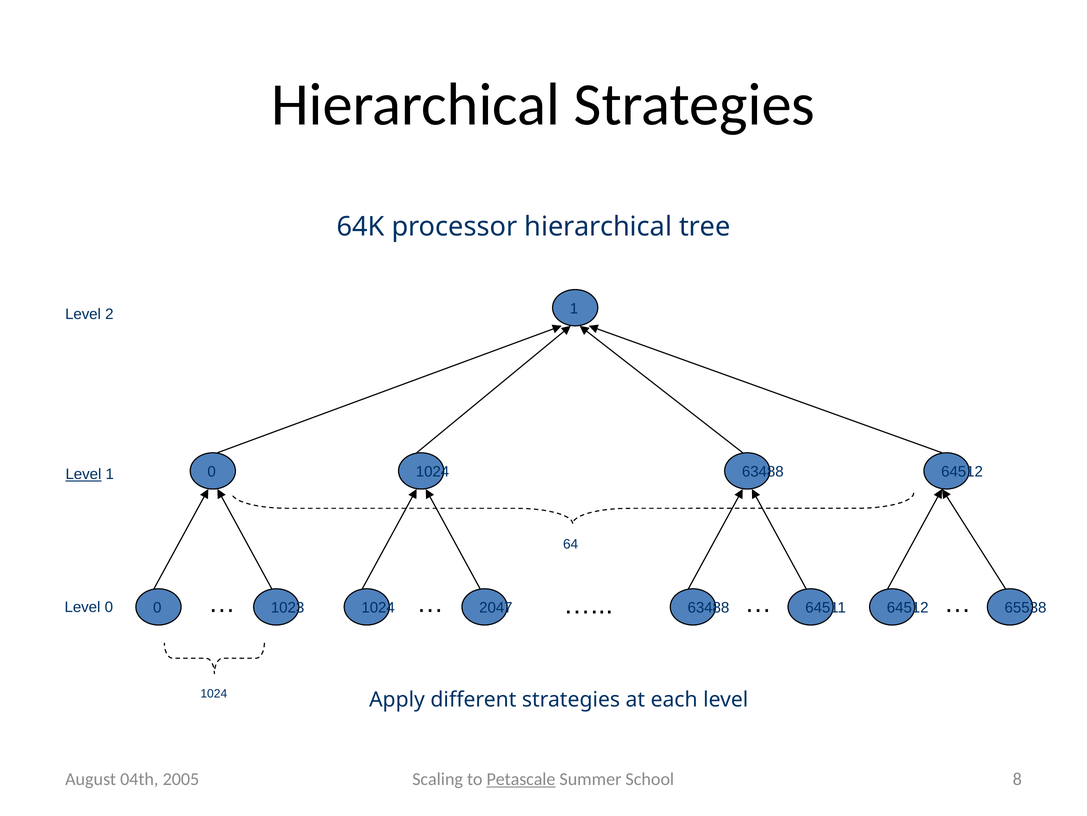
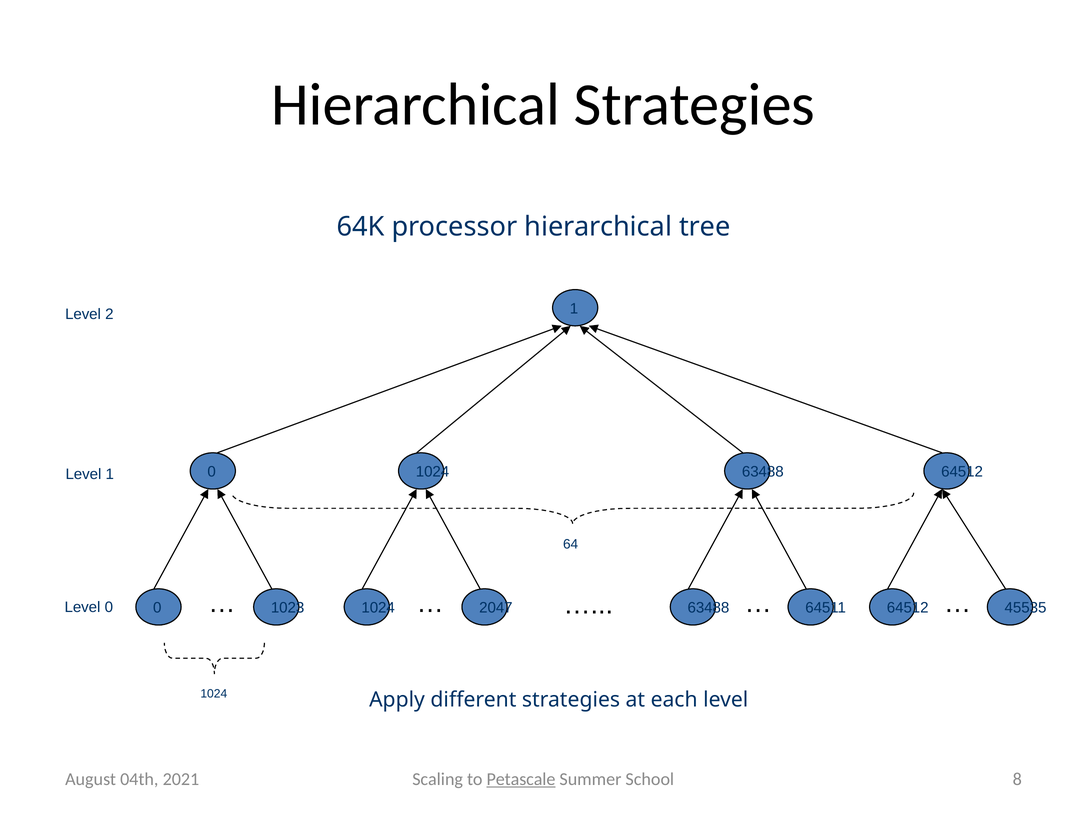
Level at (83, 474) underline: present -> none
65538: 65538 -> 45535
2005: 2005 -> 2021
